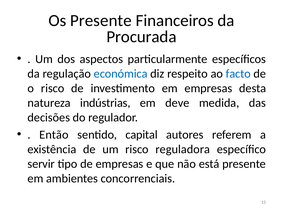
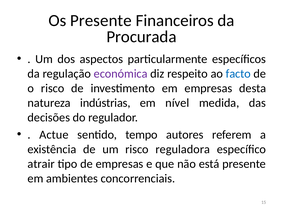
económica colour: blue -> purple
deve: deve -> nível
Então: Então -> Actue
capital: capital -> tempo
servir: servir -> atrair
